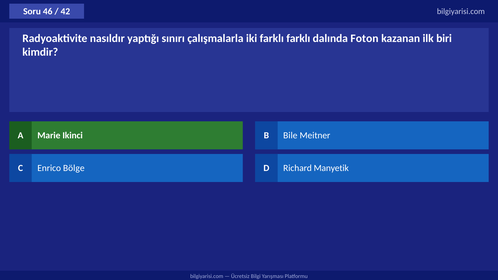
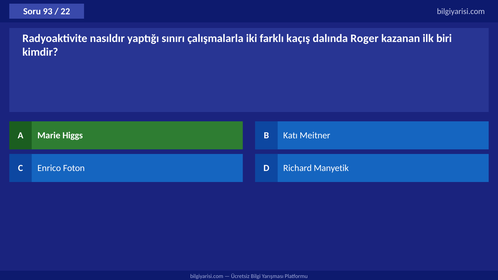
46: 46 -> 93
42: 42 -> 22
farklı farklı: farklı -> kaçış
Foton: Foton -> Roger
Ikinci: Ikinci -> Higgs
Bile: Bile -> Katı
Bölge: Bölge -> Foton
